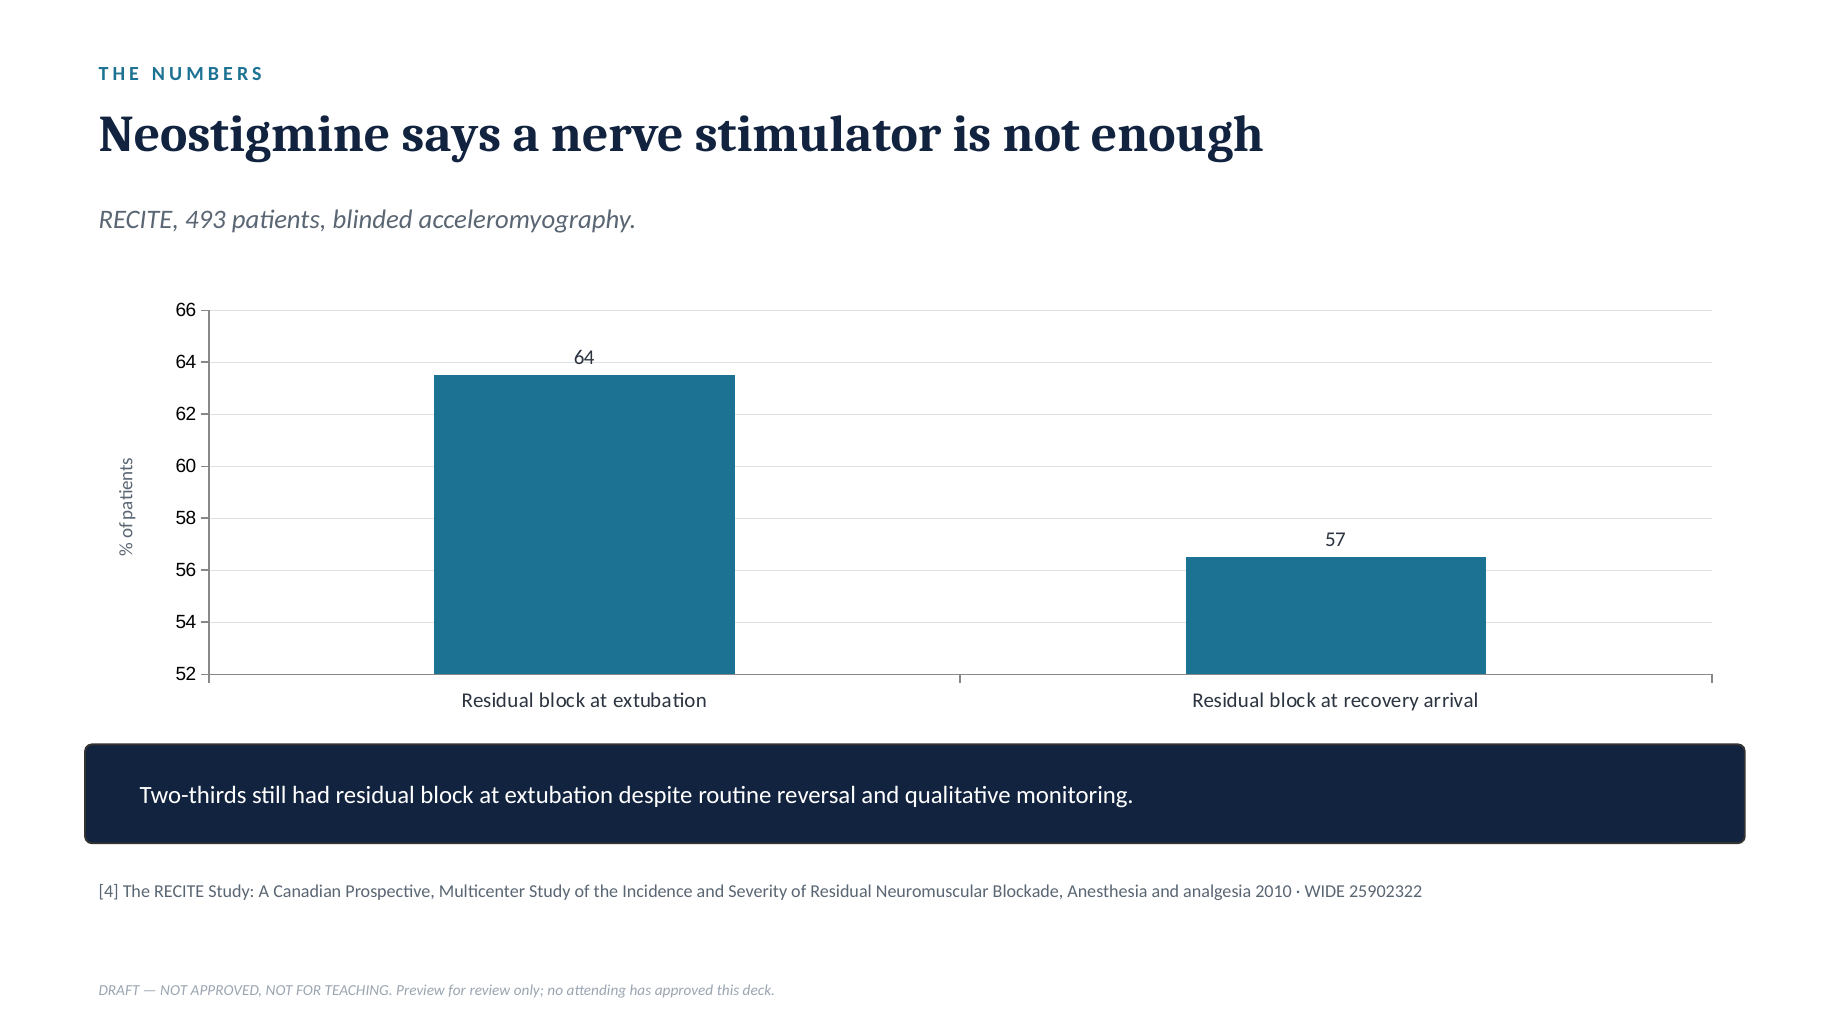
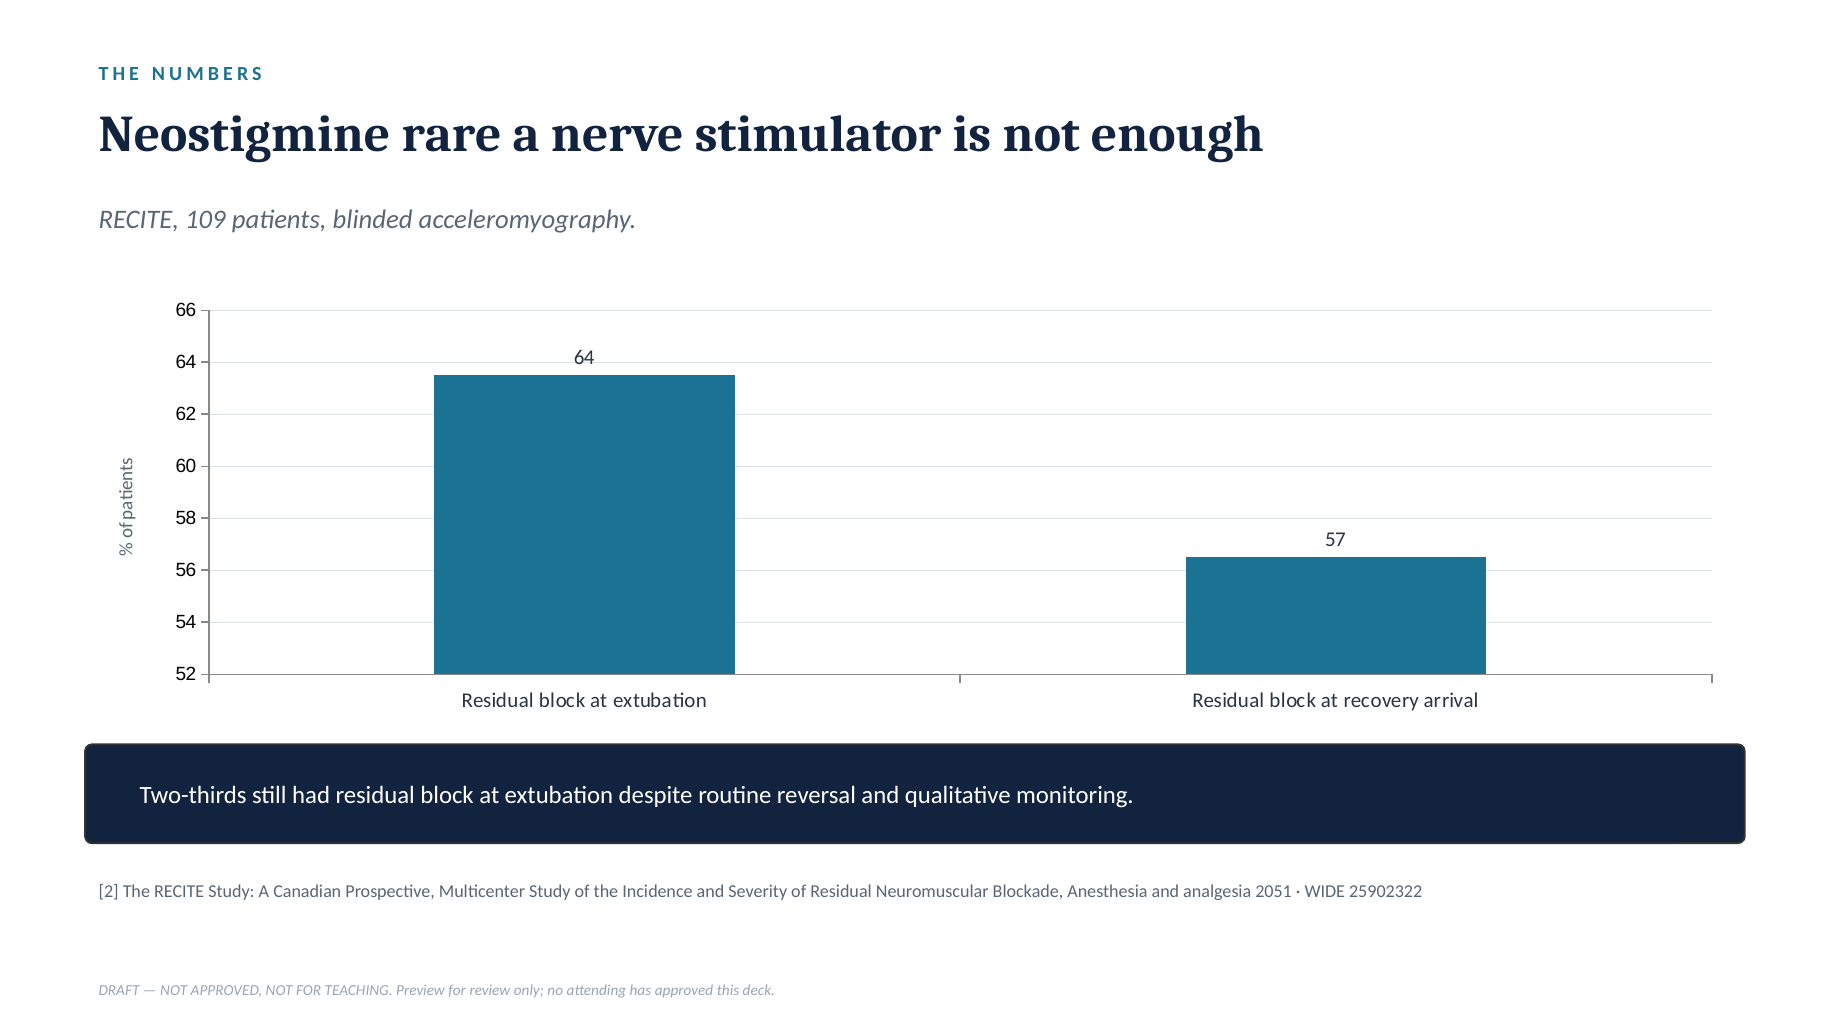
says: says -> rare
493: 493 -> 109
4: 4 -> 2
2010: 2010 -> 2051
